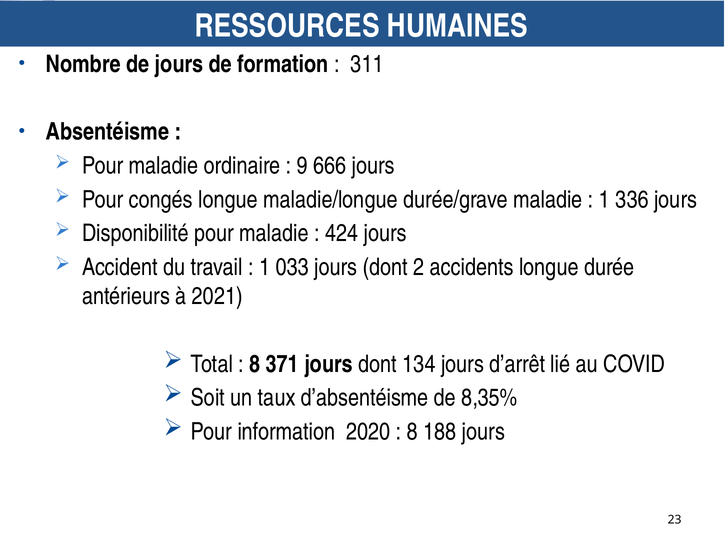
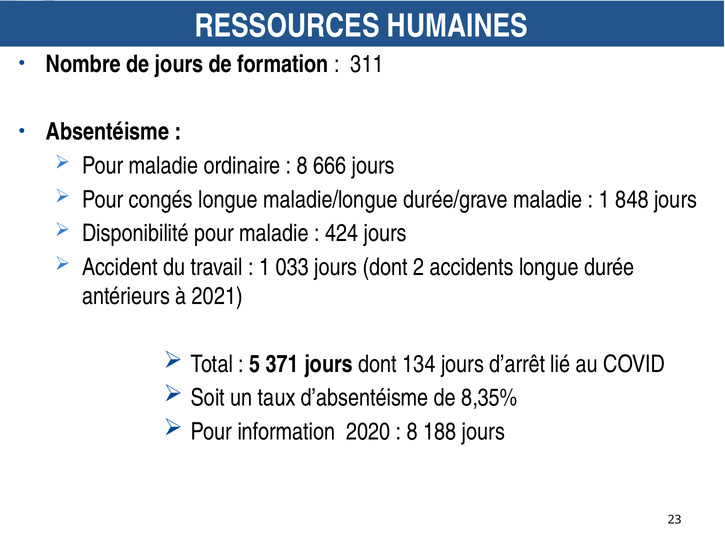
9 at (302, 166): 9 -> 8
336: 336 -> 848
8 at (255, 364): 8 -> 5
